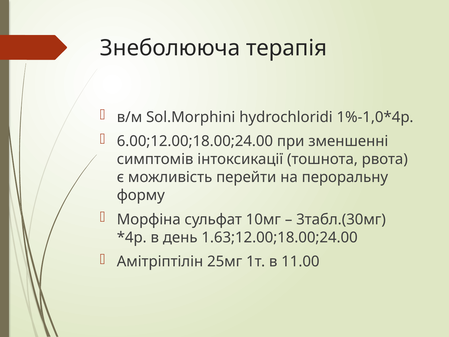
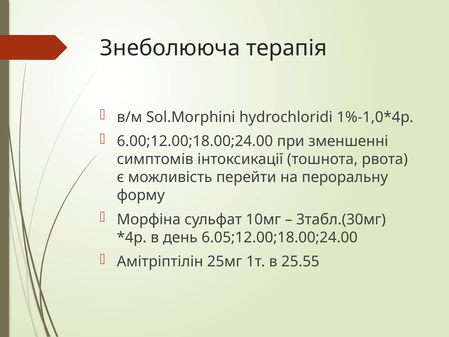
1.63;12.00;18.00;24.00: 1.63;12.00;18.00;24.00 -> 6.05;12.00;18.00;24.00
11.00: 11.00 -> 25.55
